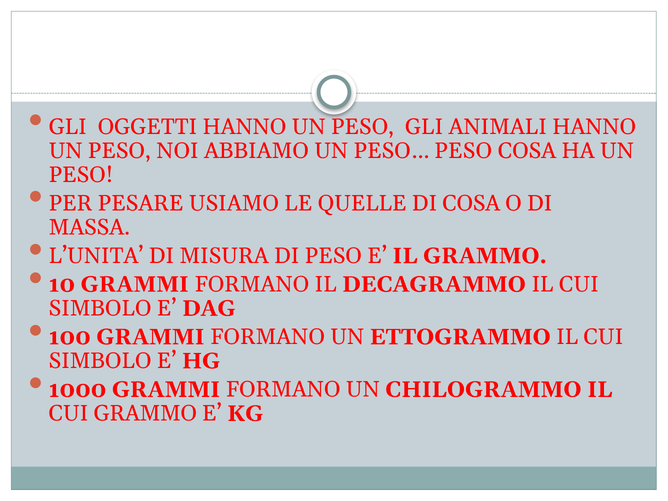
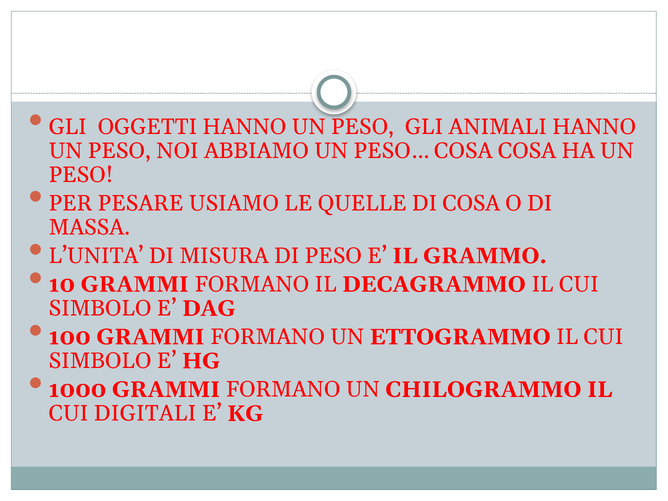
PESO… PESO: PESO -> COSA
CUI GRAMMO: GRAMMO -> DIGITALI
